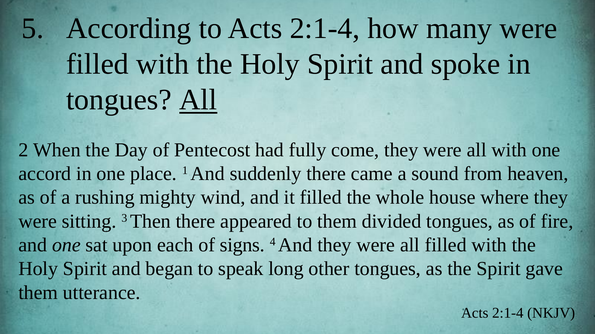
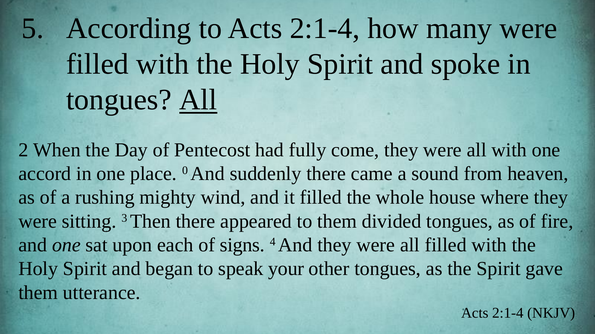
1: 1 -> 0
long: long -> your
